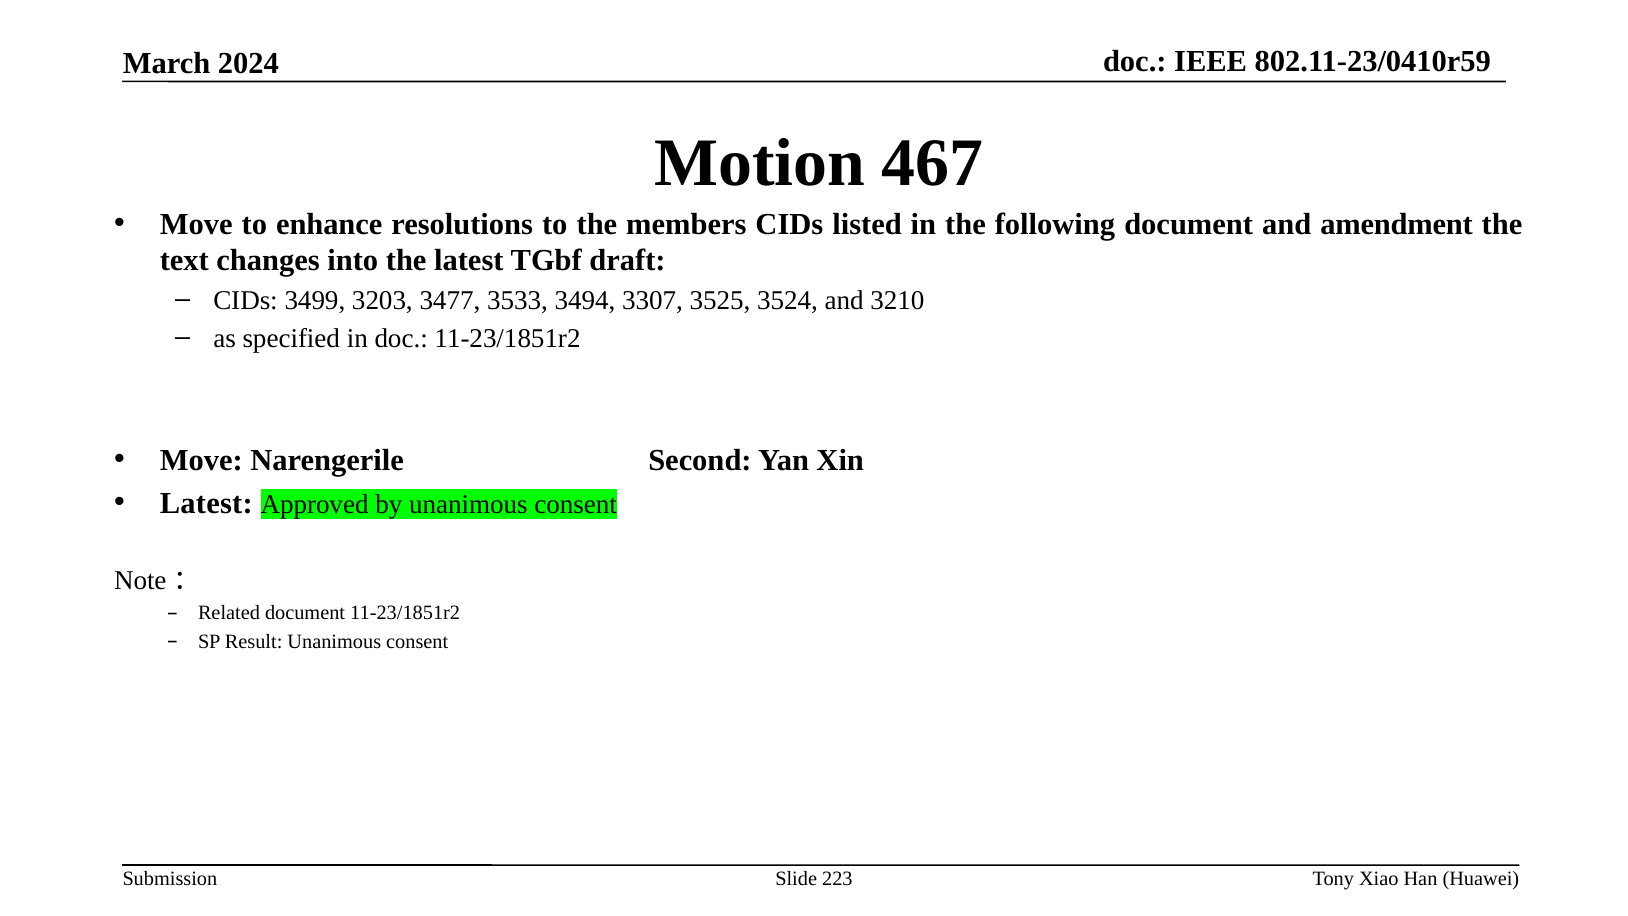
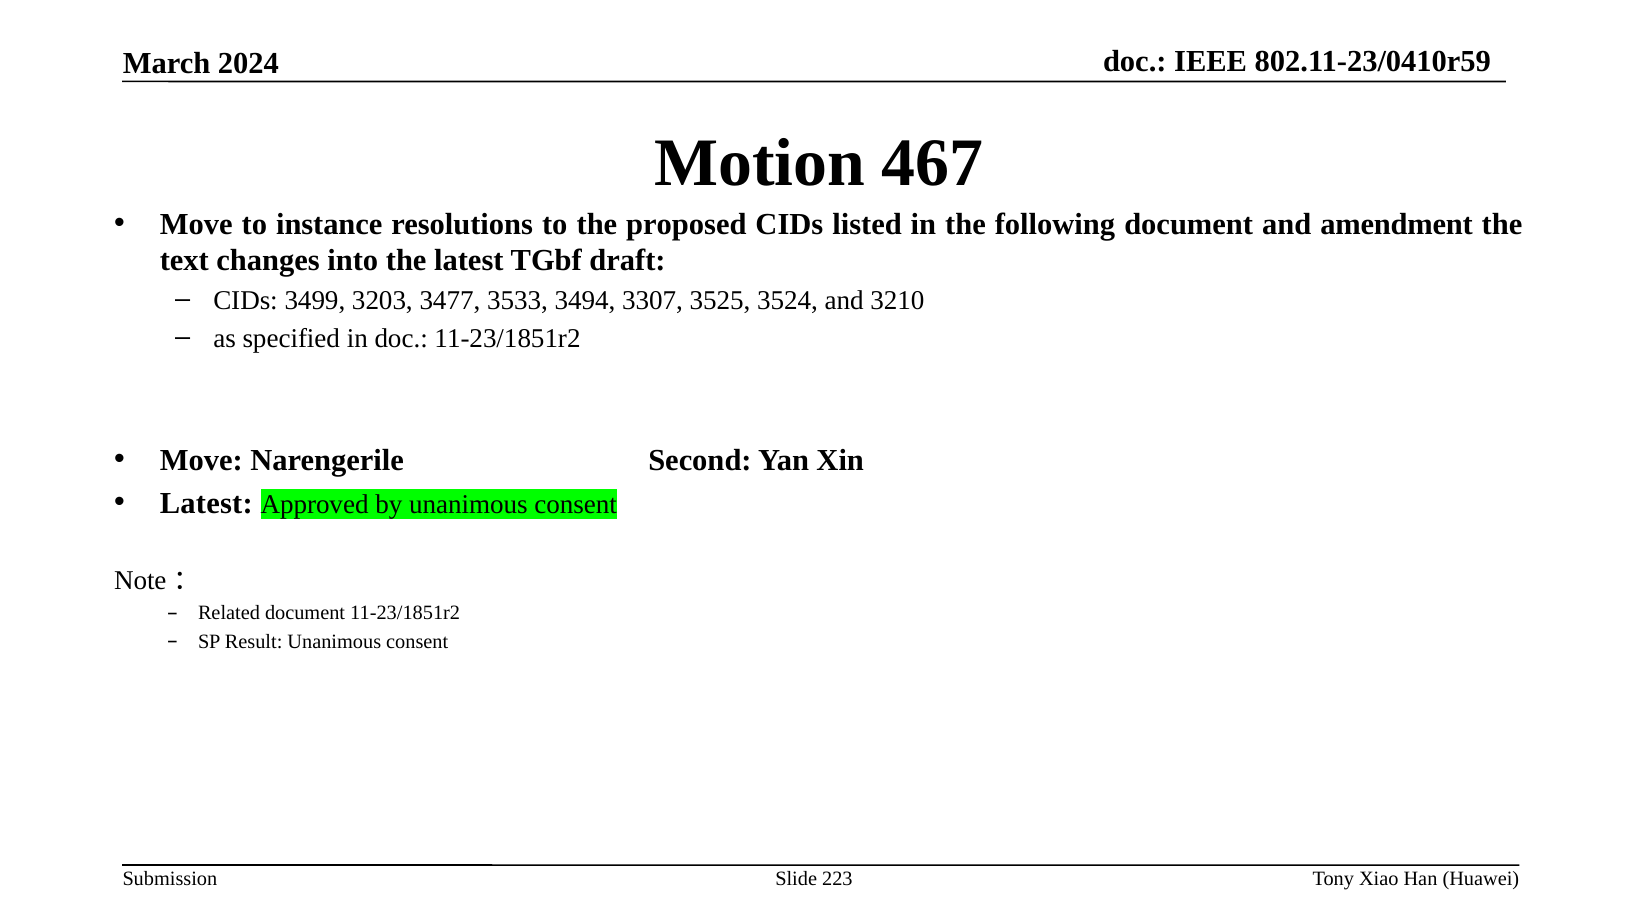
enhance: enhance -> instance
members: members -> proposed
